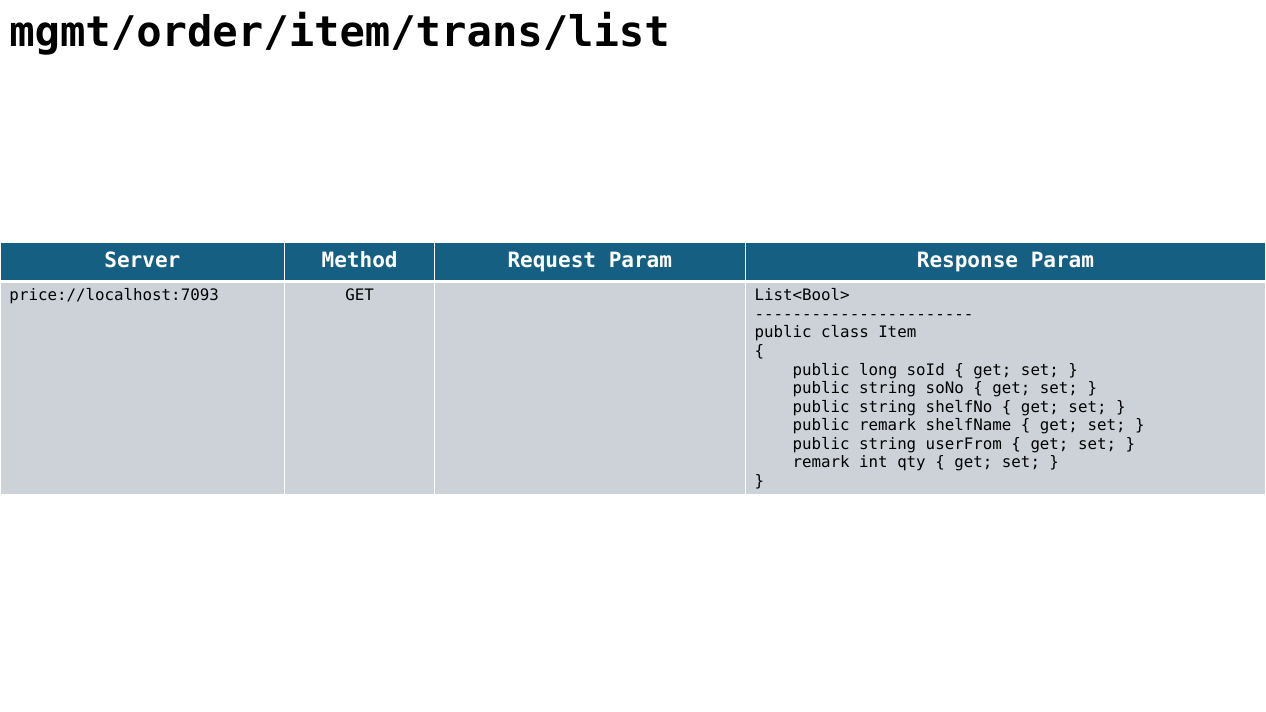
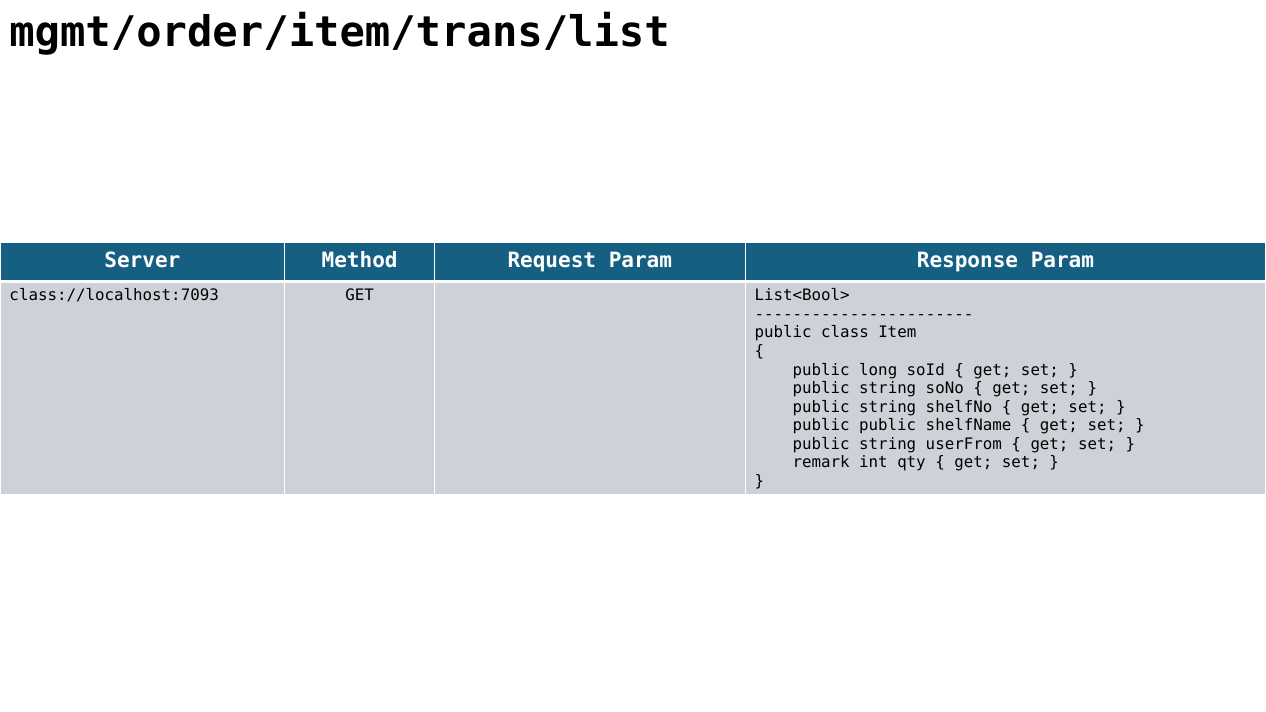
price://localhost:7093: price://localhost:7093 -> class://localhost:7093
public remark: remark -> public
